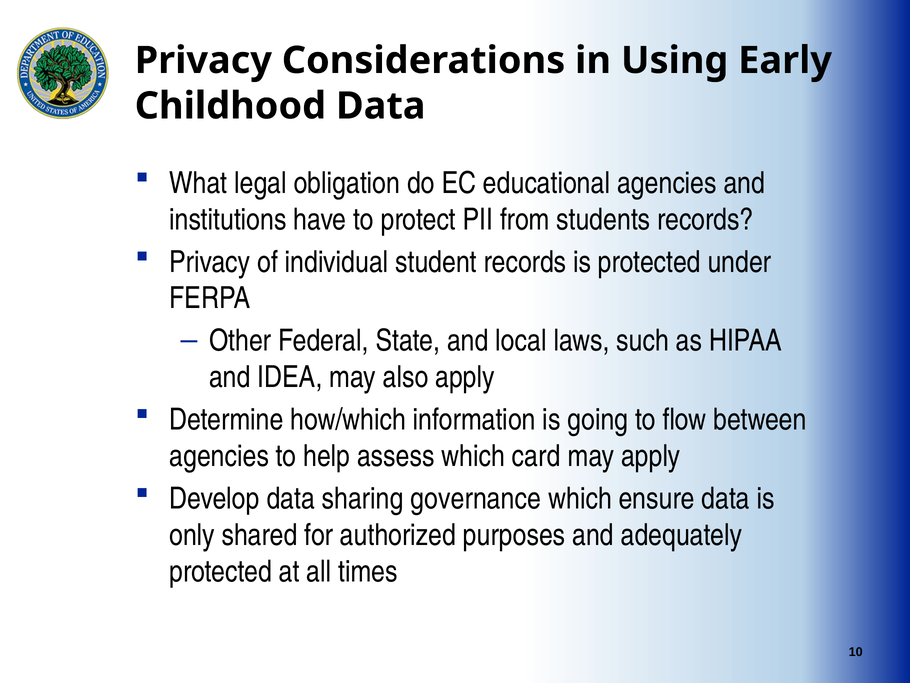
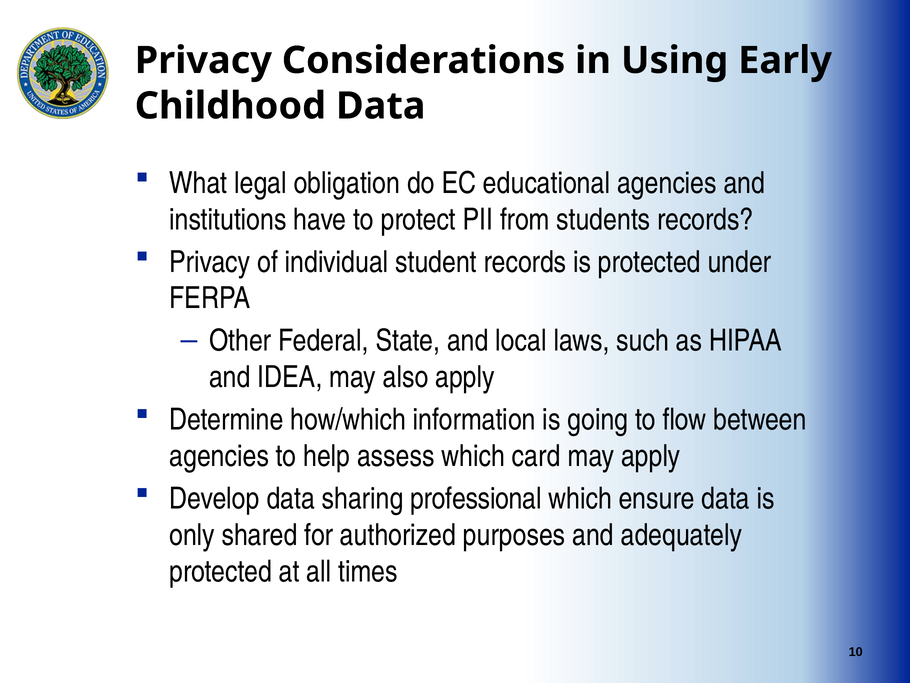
governance: governance -> professional
